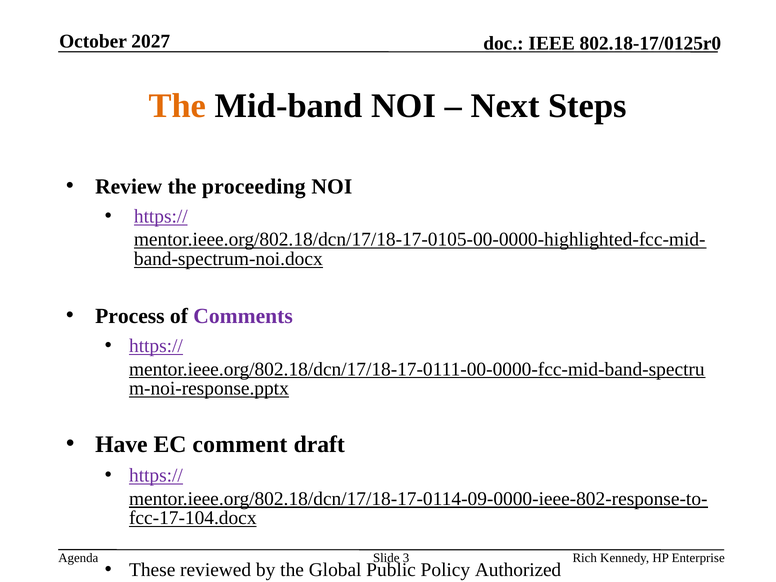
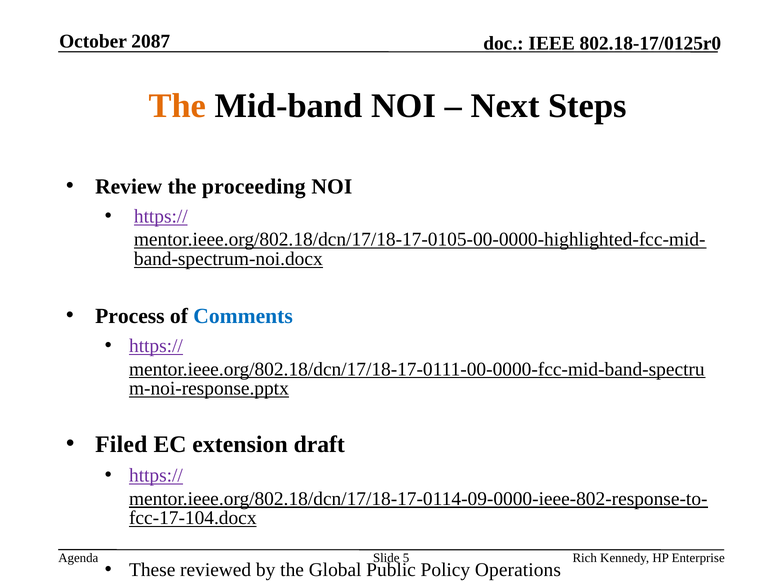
2027: 2027 -> 2087
Comments at (243, 316) colour: purple -> blue
Have at (121, 444): Have -> Filed
comment: comment -> extension
3: 3 -> 5
Authorized: Authorized -> Operations
